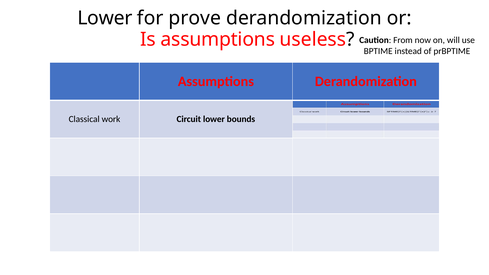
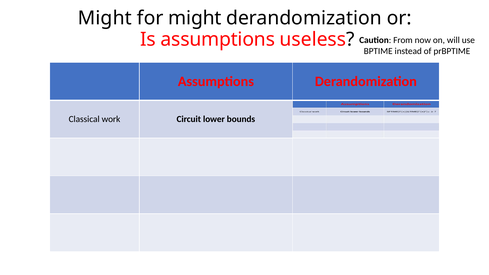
Lower at (105, 18): Lower -> Might
for prove: prove -> might
